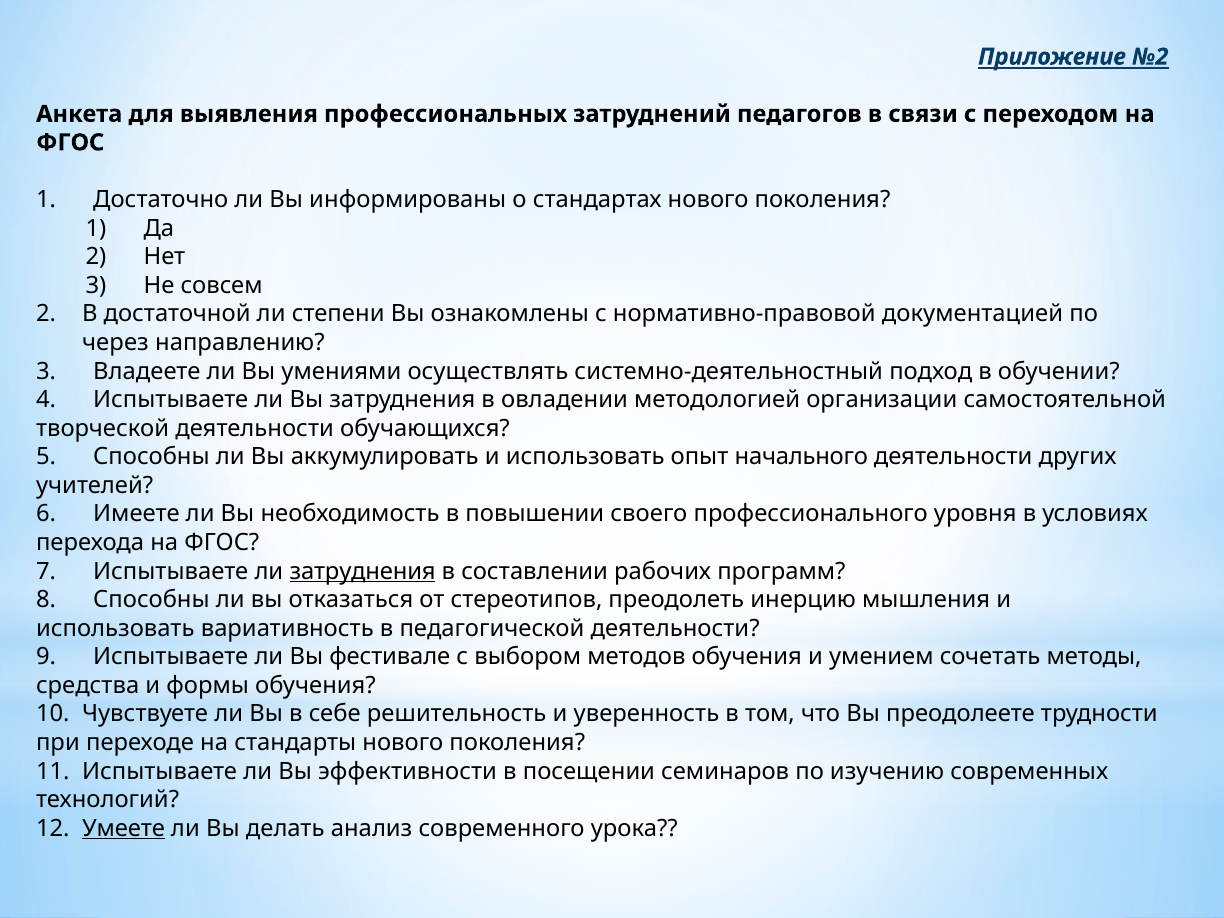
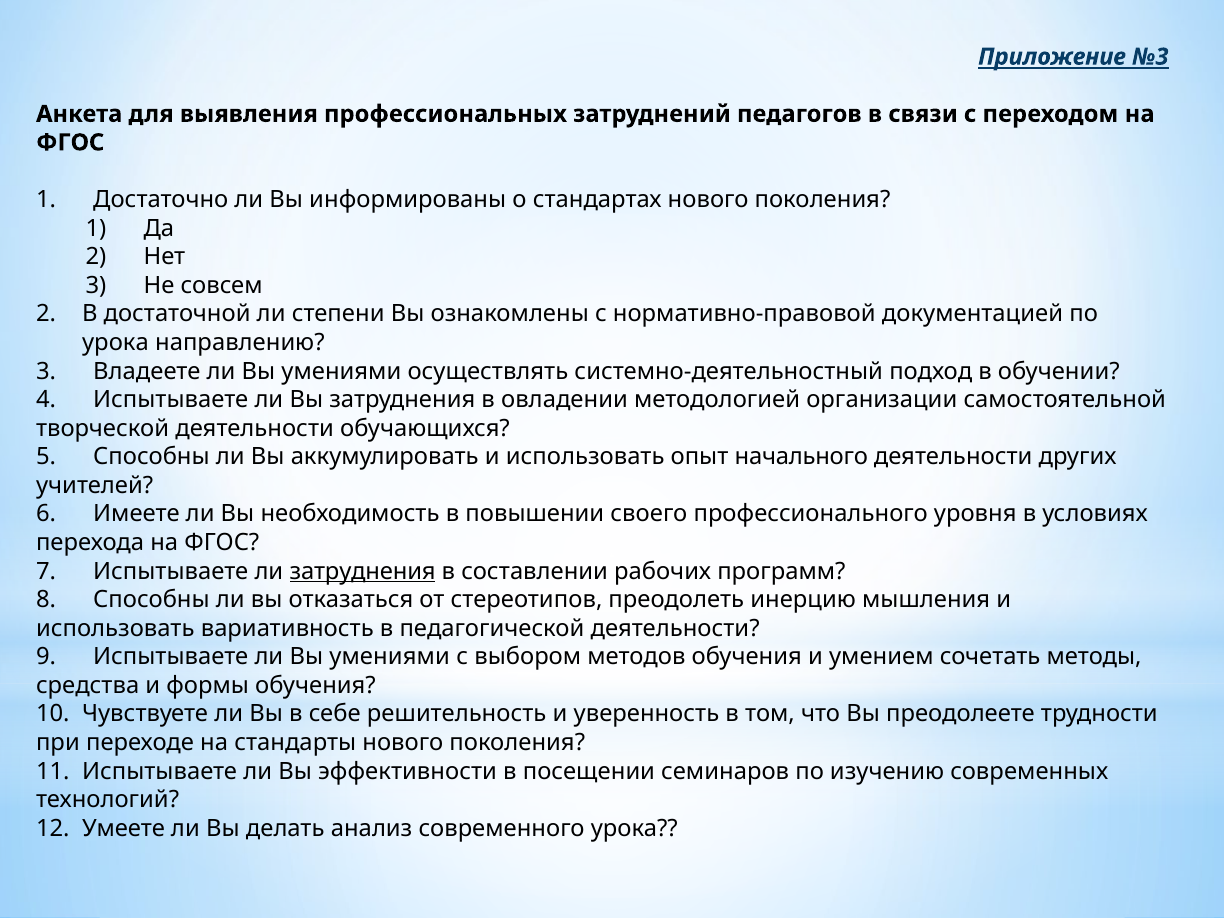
№2: №2 -> №3
через at (115, 343): через -> урока
Испытываете ли Вы фестивале: фестивале -> умениями
Умеете underline: present -> none
